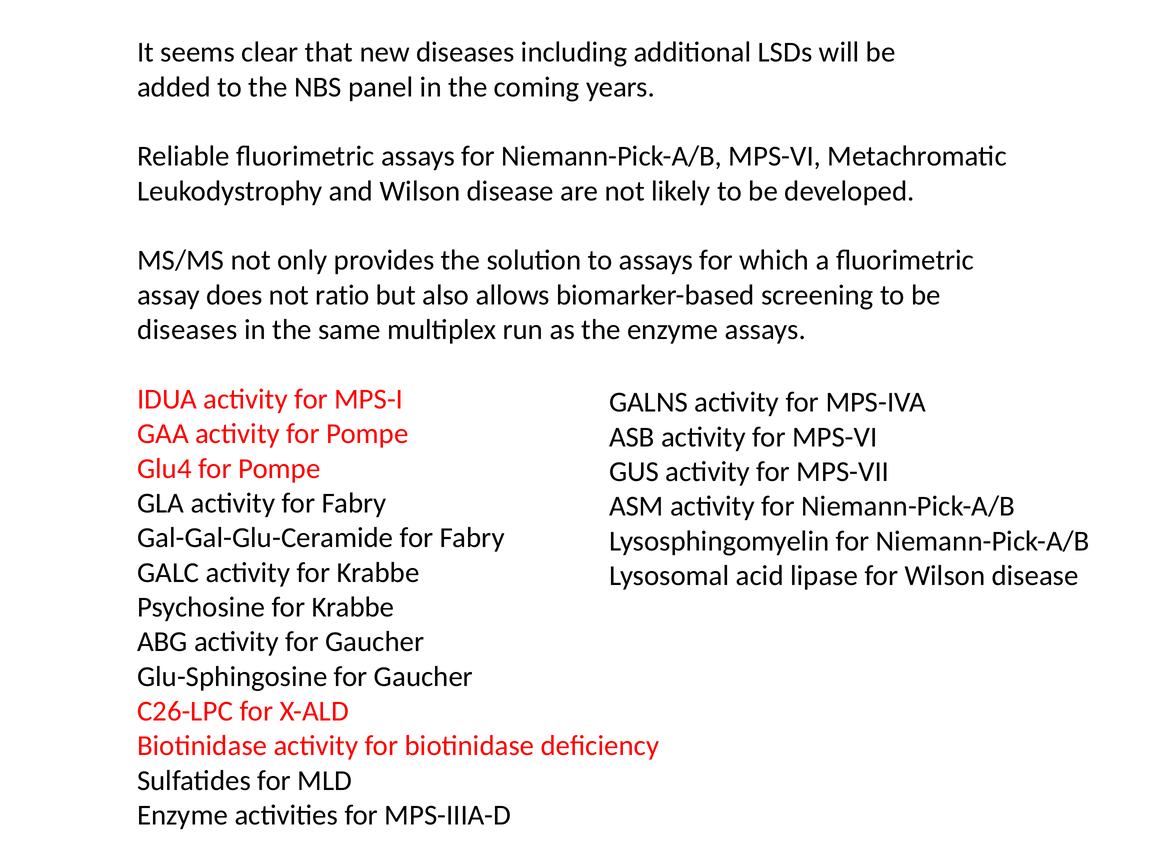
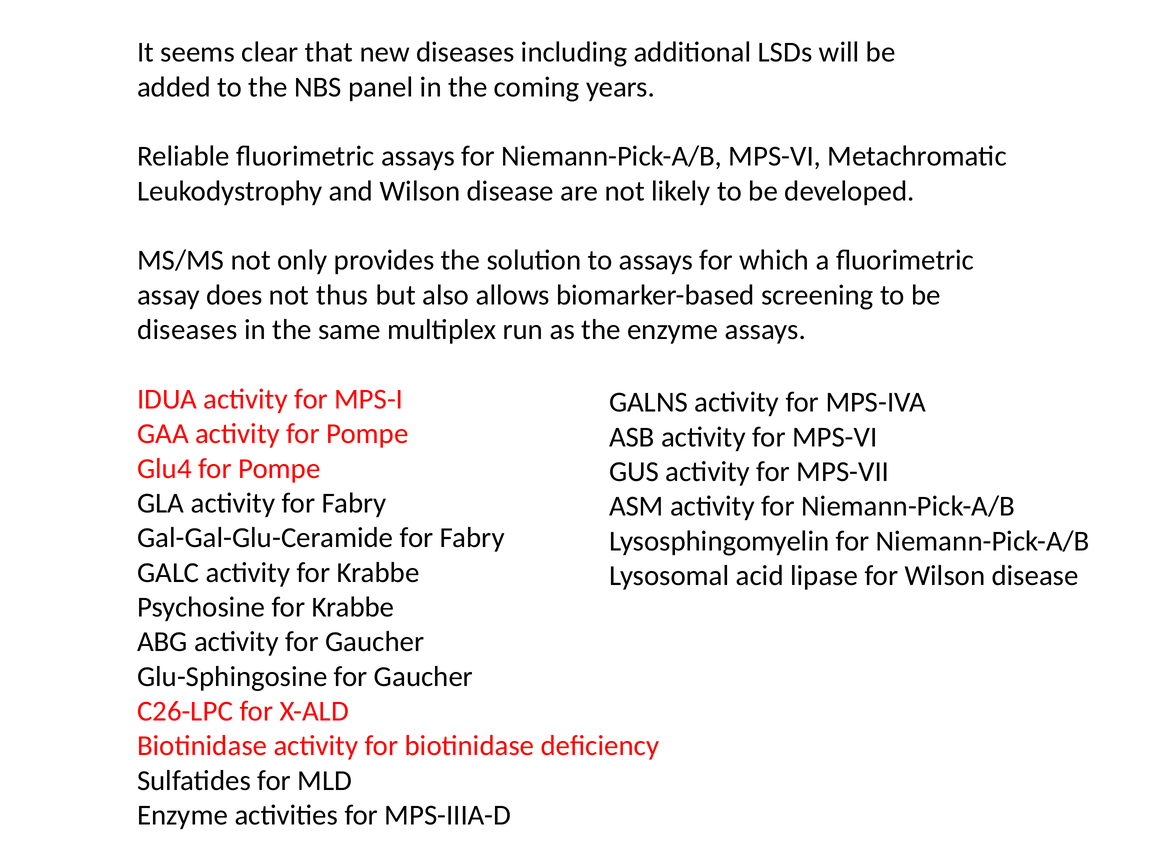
ratio: ratio -> thus
